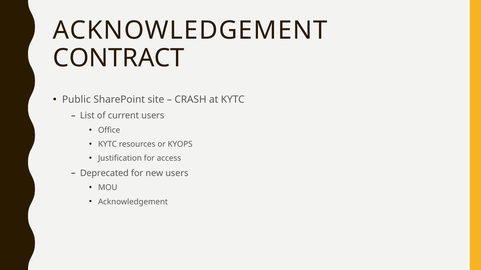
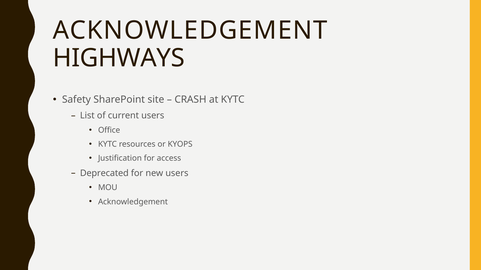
CONTRACT: CONTRACT -> HIGHWAYS
Public: Public -> Safety
